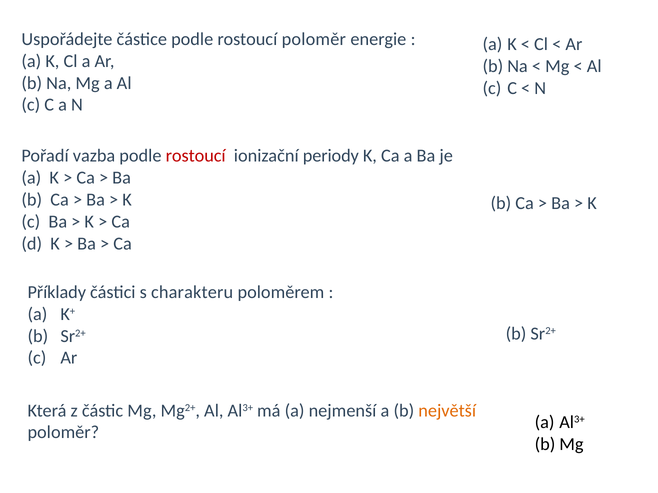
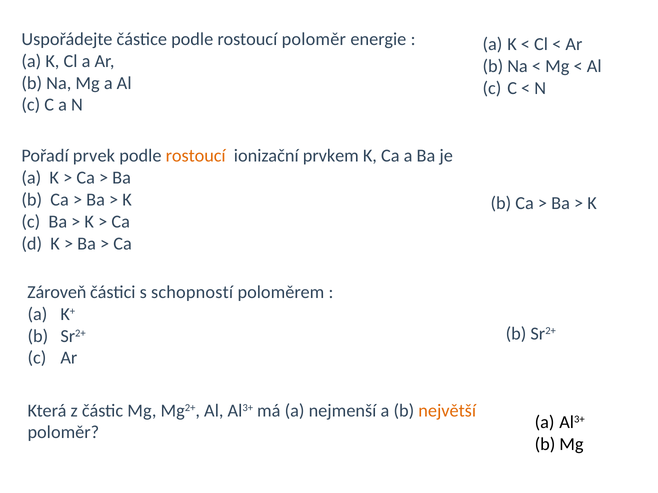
vazba: vazba -> prvek
rostoucí at (196, 156) colour: red -> orange
periody: periody -> prvkem
Příklady: Příklady -> Zároveň
charakteru: charakteru -> schopností
